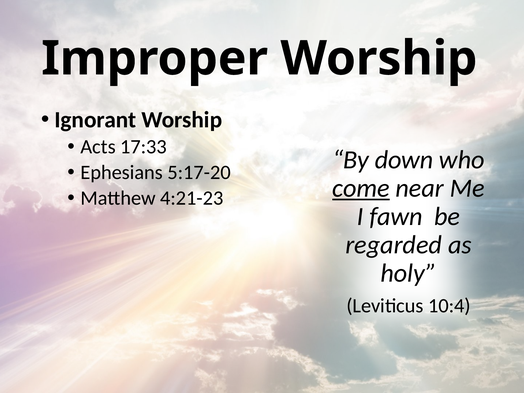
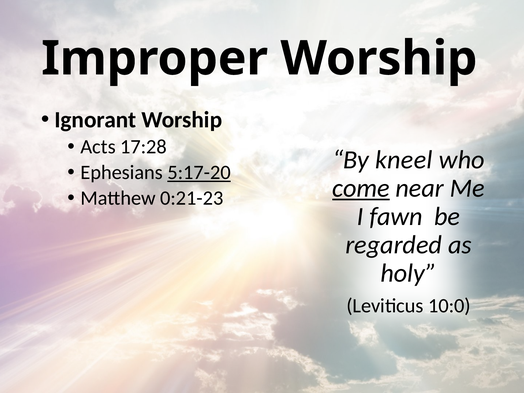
17:33: 17:33 -> 17:28
down: down -> kneel
5:17-20 underline: none -> present
4:21-23: 4:21-23 -> 0:21-23
10:4: 10:4 -> 10:0
